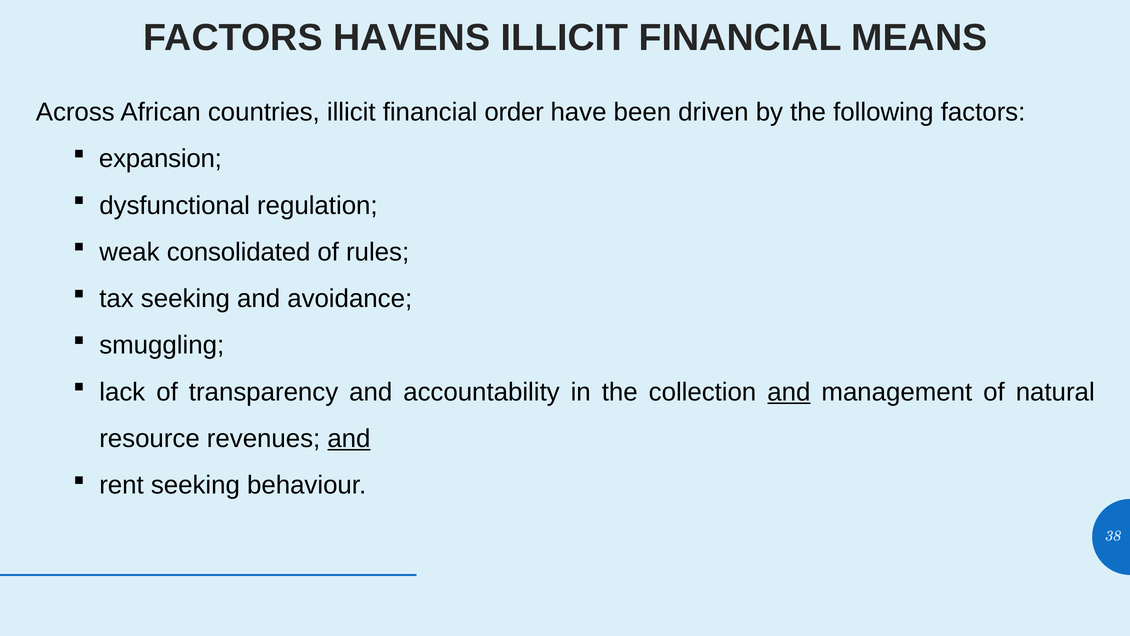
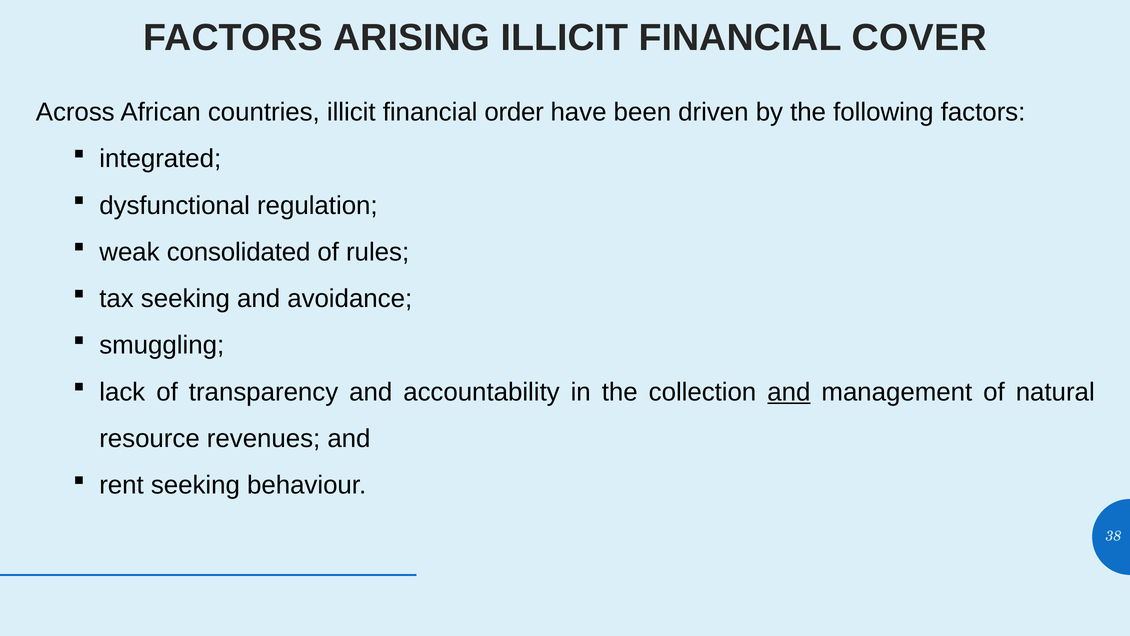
HAVENS: HAVENS -> ARISING
MEANS: MEANS -> COVER
expansion: expansion -> integrated
and at (349, 438) underline: present -> none
